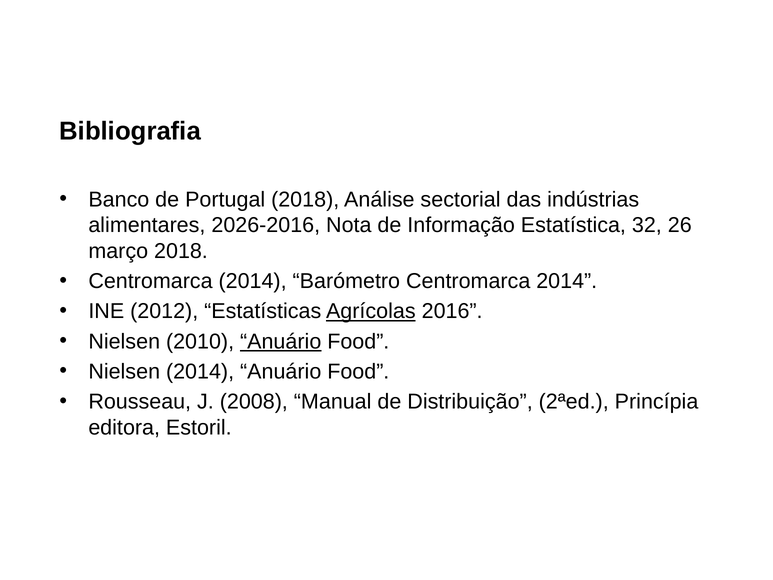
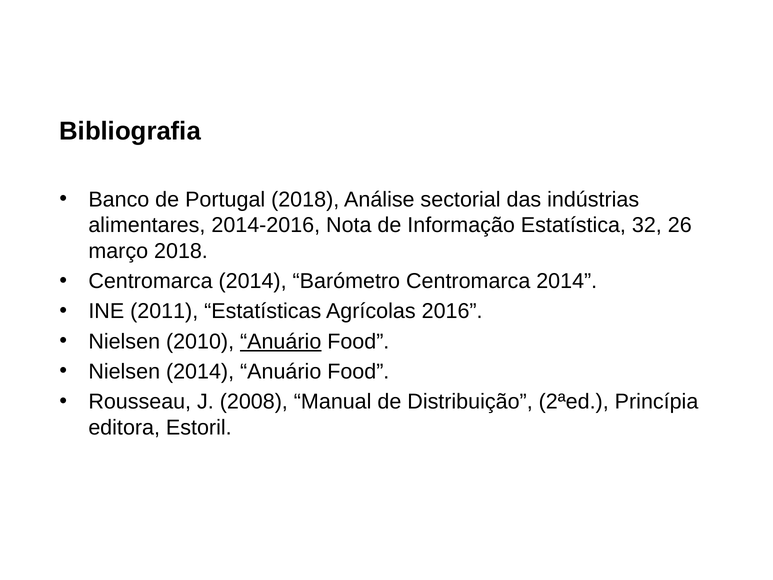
2026-2016: 2026-2016 -> 2014-2016
2012: 2012 -> 2011
Agrícolas underline: present -> none
